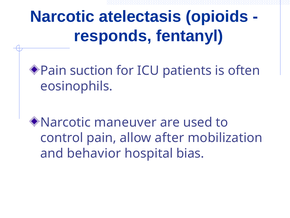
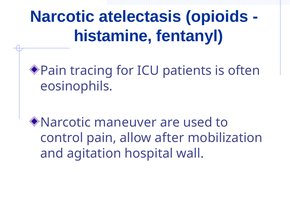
responds: responds -> histamine
suction: suction -> tracing
behavior: behavior -> agitation
bias: bias -> wall
